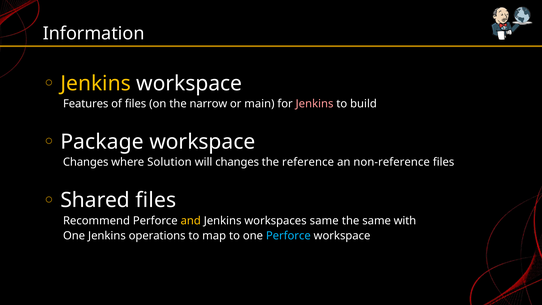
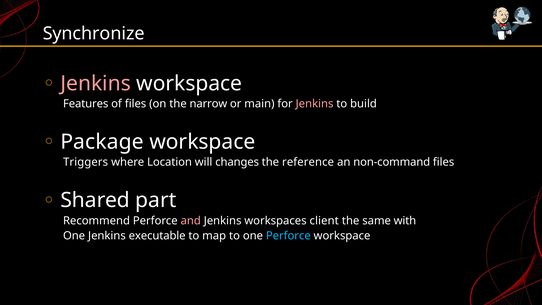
Information: Information -> Synchronize
Jenkins at (96, 83) colour: yellow -> pink
Changes at (86, 162): Changes -> Triggers
Solution: Solution -> Location
non-reference: non-reference -> non-command
Shared files: files -> part
and colour: yellow -> pink
workspaces same: same -> client
operations: operations -> executable
